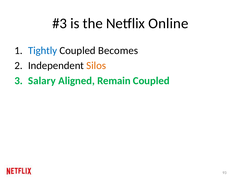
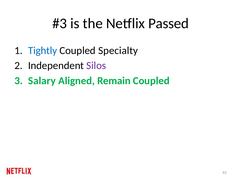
Online: Online -> Passed
Becomes: Becomes -> Specialty
Silos colour: orange -> purple
